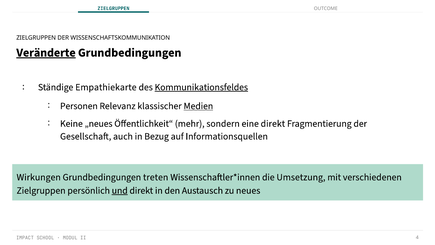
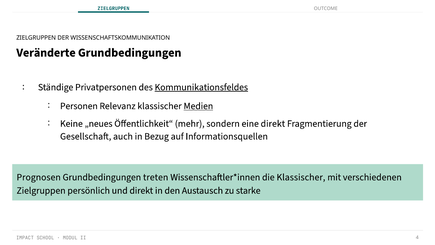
Veränderte underline: present -> none
Empathiekarte: Empathiekarte -> Privatpersonen
Wirkungen: Wirkungen -> Prognosen
die Umsetzung: Umsetzung -> Klassischer
und underline: present -> none
neues: neues -> starke
